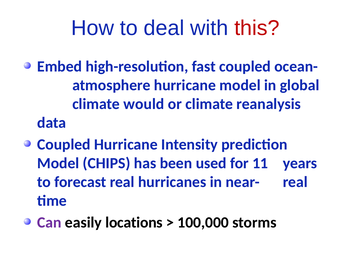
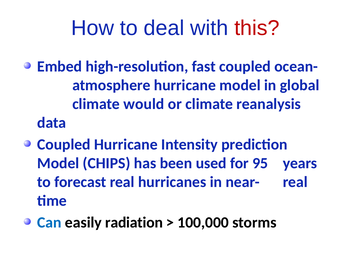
11: 11 -> 95
Can colour: purple -> blue
locations: locations -> radiation
